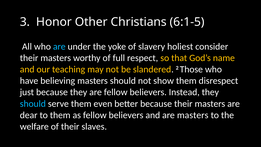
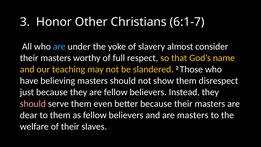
6:1-5: 6:1-5 -> 6:1-7
holiest: holiest -> almost
should at (33, 104) colour: light blue -> pink
